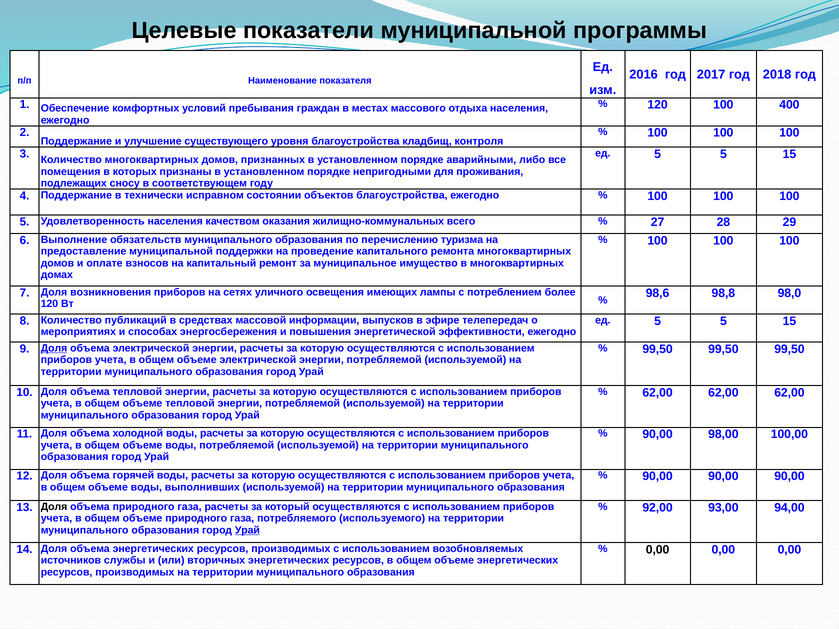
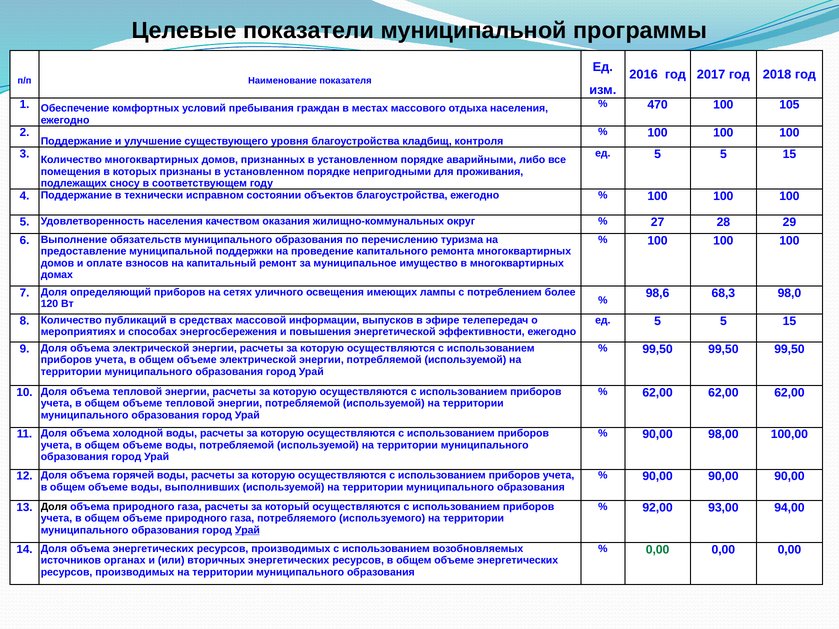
120 at (658, 105): 120 -> 470
400: 400 -> 105
всего: всего -> округ
возникновения: возникновения -> определяющий
98,8: 98,8 -> 68,3
Доля at (54, 348) underline: present -> none
0,00 at (658, 550) colour: black -> green
службы: службы -> органах
